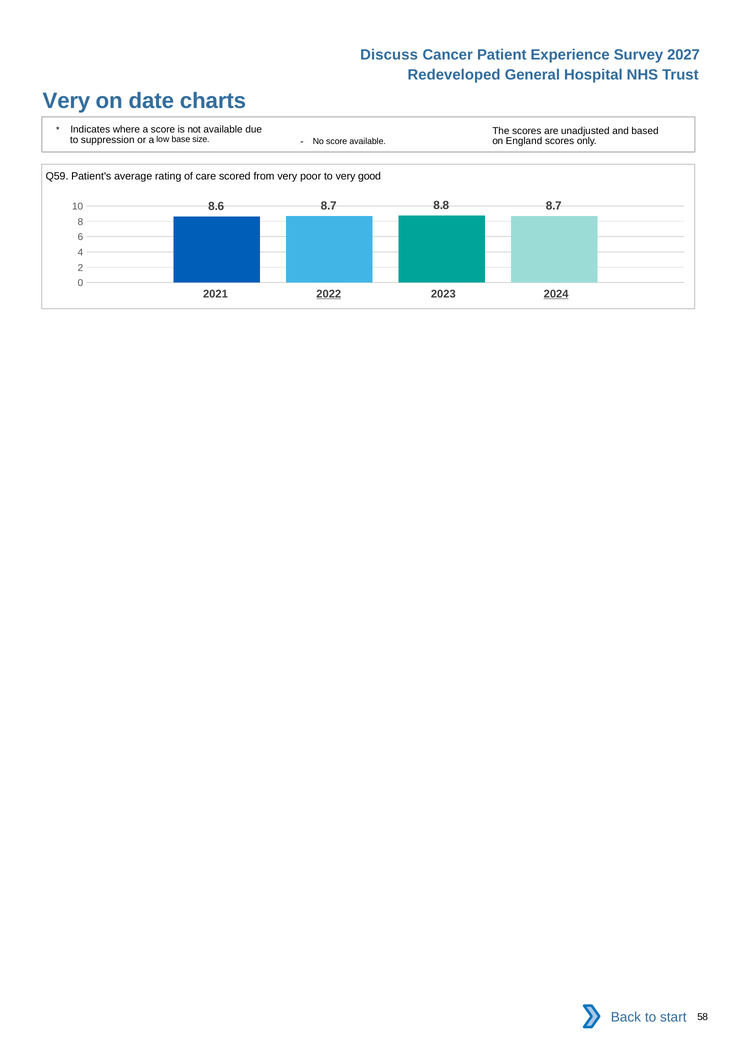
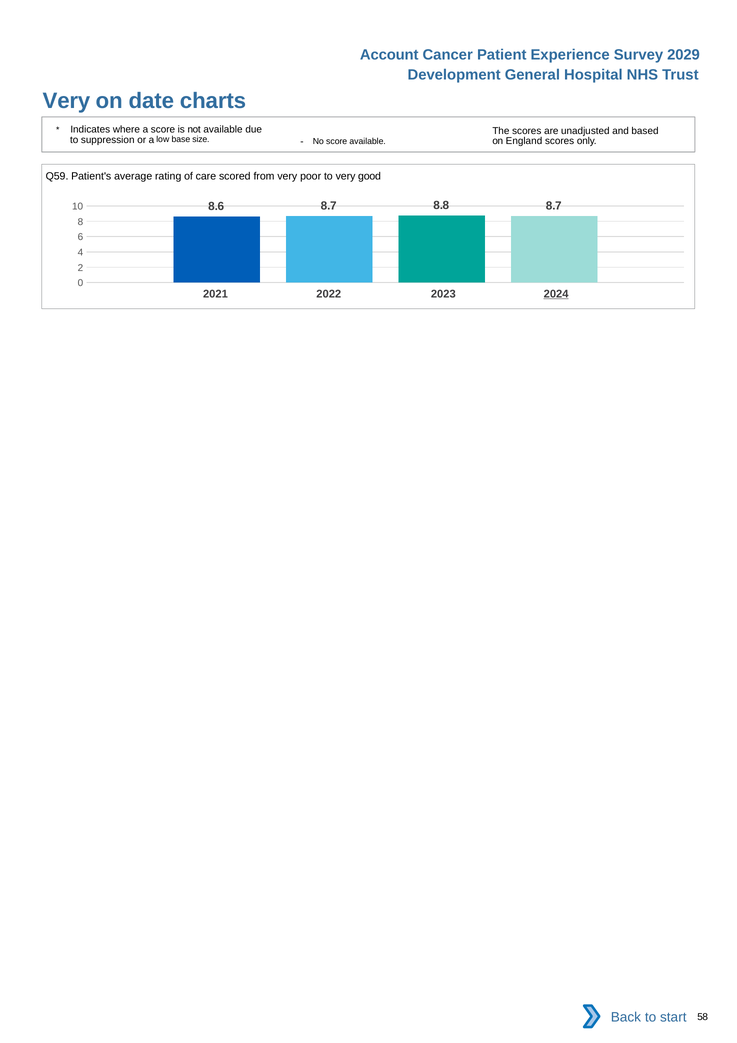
Discuss: Discuss -> Account
2027: 2027 -> 2029
Redeveloped: Redeveloped -> Development
2022 underline: present -> none
